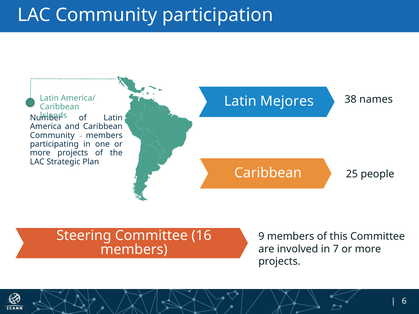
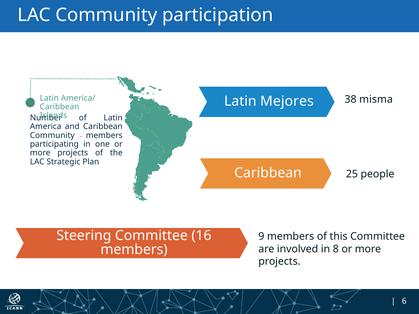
names: names -> misma
7: 7 -> 8
